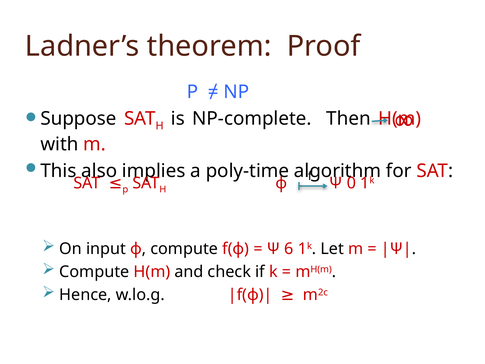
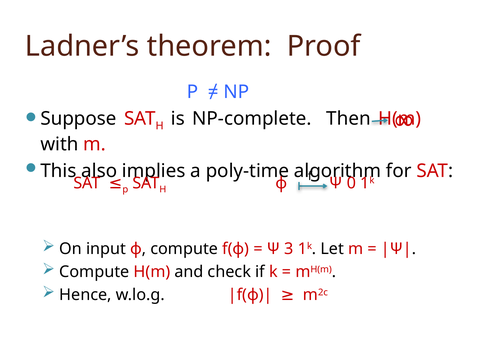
6: 6 -> 3
